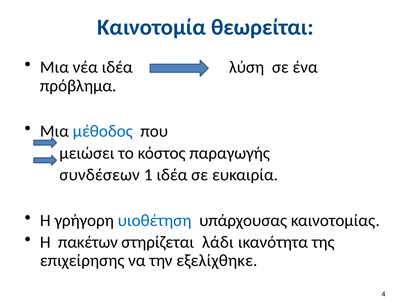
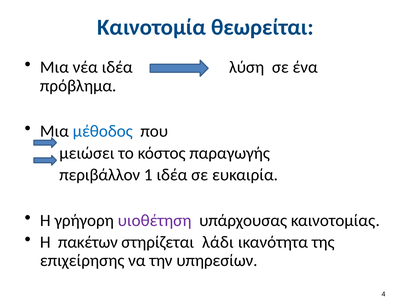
συνδέσεων: συνδέσεων -> περιβάλλον
υιοθέτηση colour: blue -> purple
εξελίχθηκε: εξελίχθηκε -> υπηρεσίων
